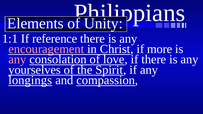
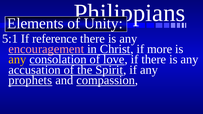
1:1: 1:1 -> 5:1
any at (17, 60) colour: pink -> yellow
yourselves: yourselves -> accusation
longings: longings -> prophets
